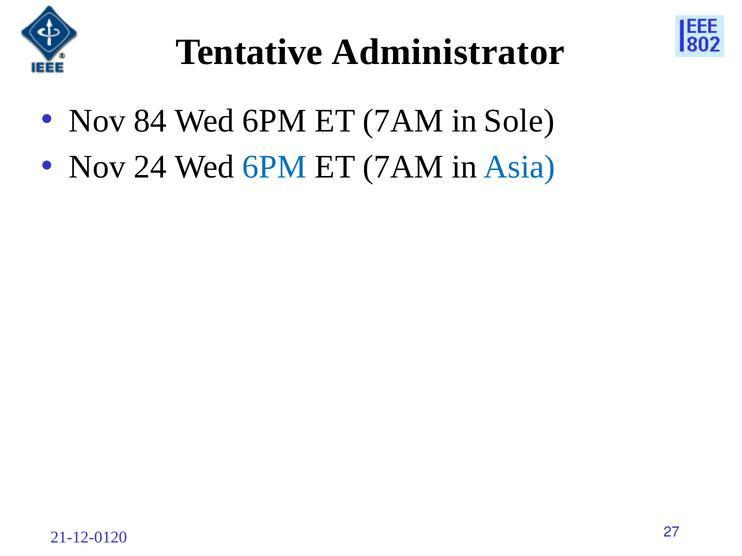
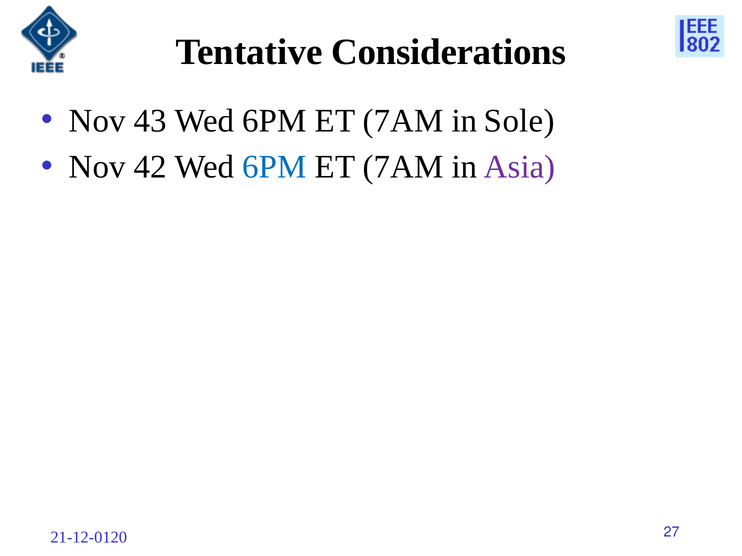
Administrator: Administrator -> Considerations
84: 84 -> 43
24: 24 -> 42
Asia colour: blue -> purple
